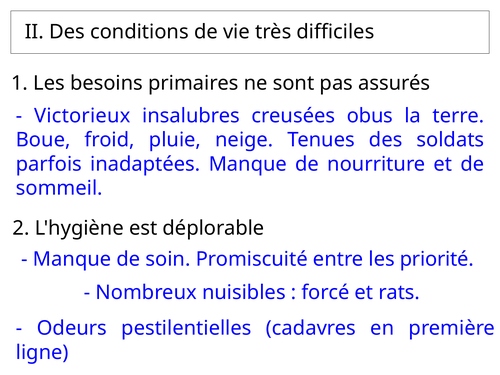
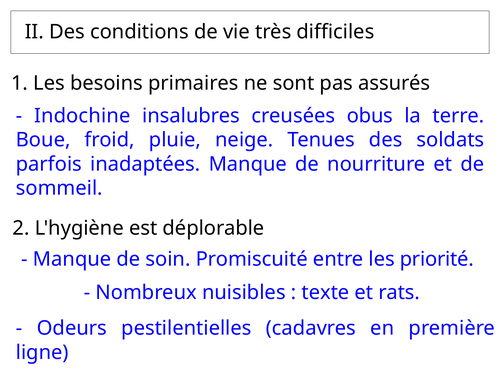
Victorieux: Victorieux -> Indochine
forcé: forcé -> texte
